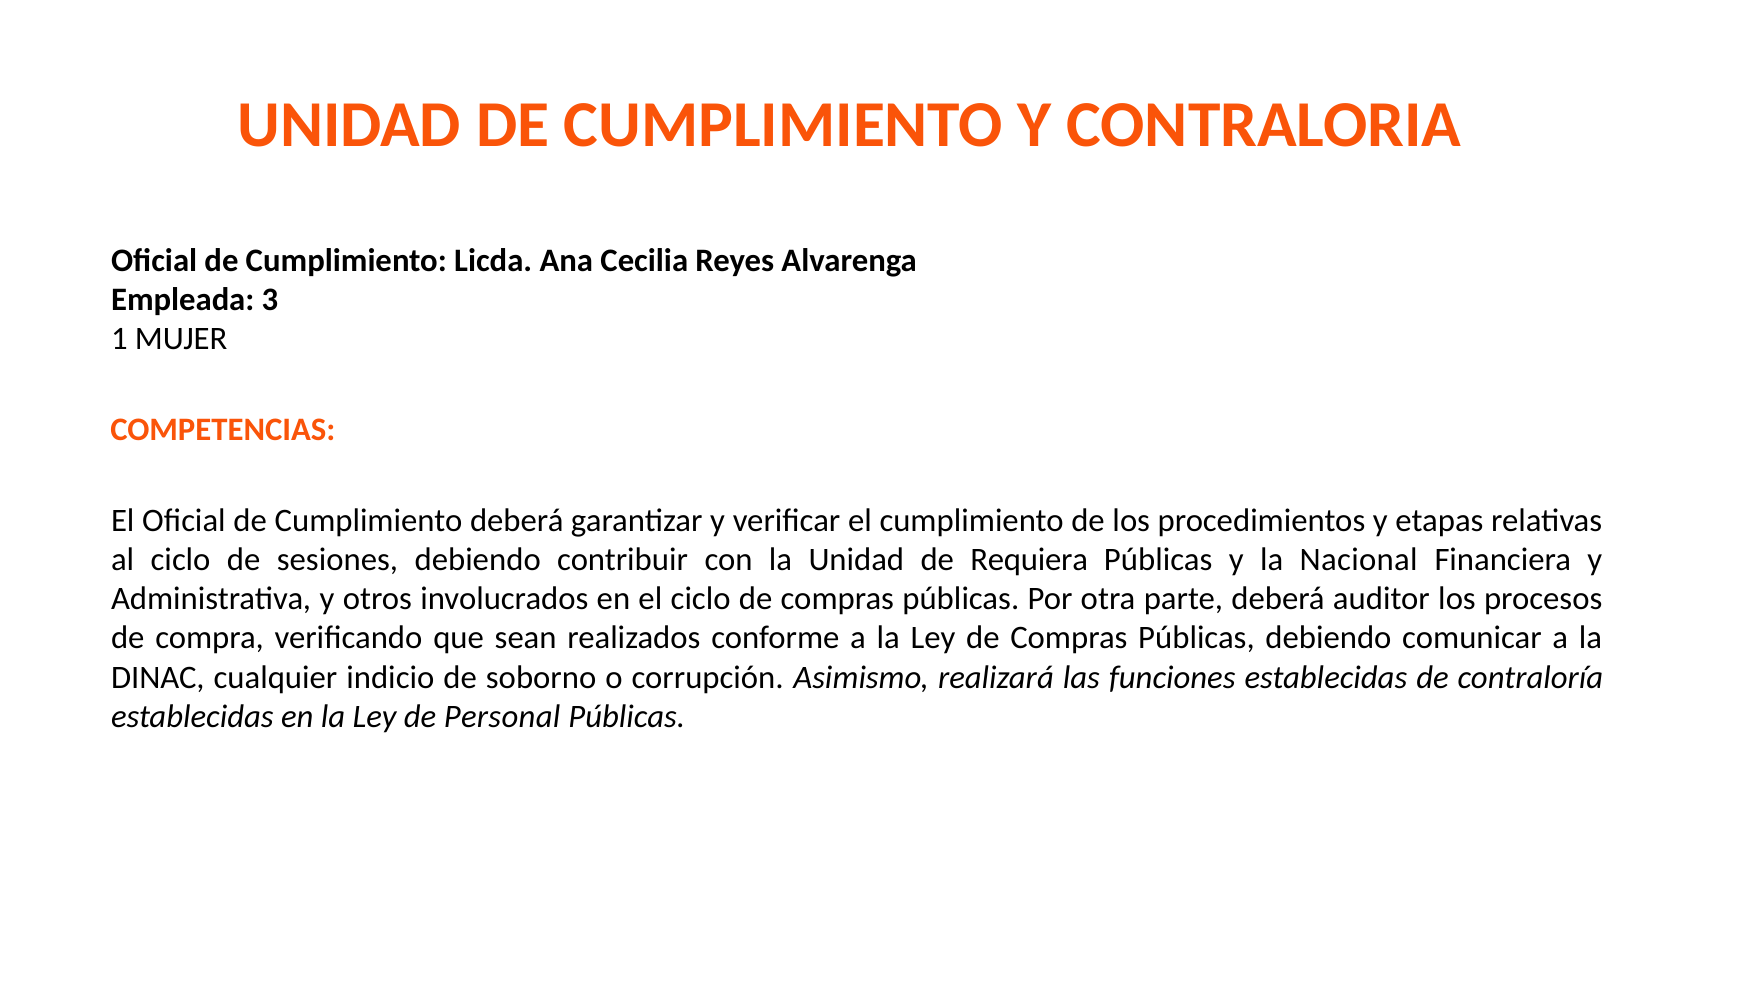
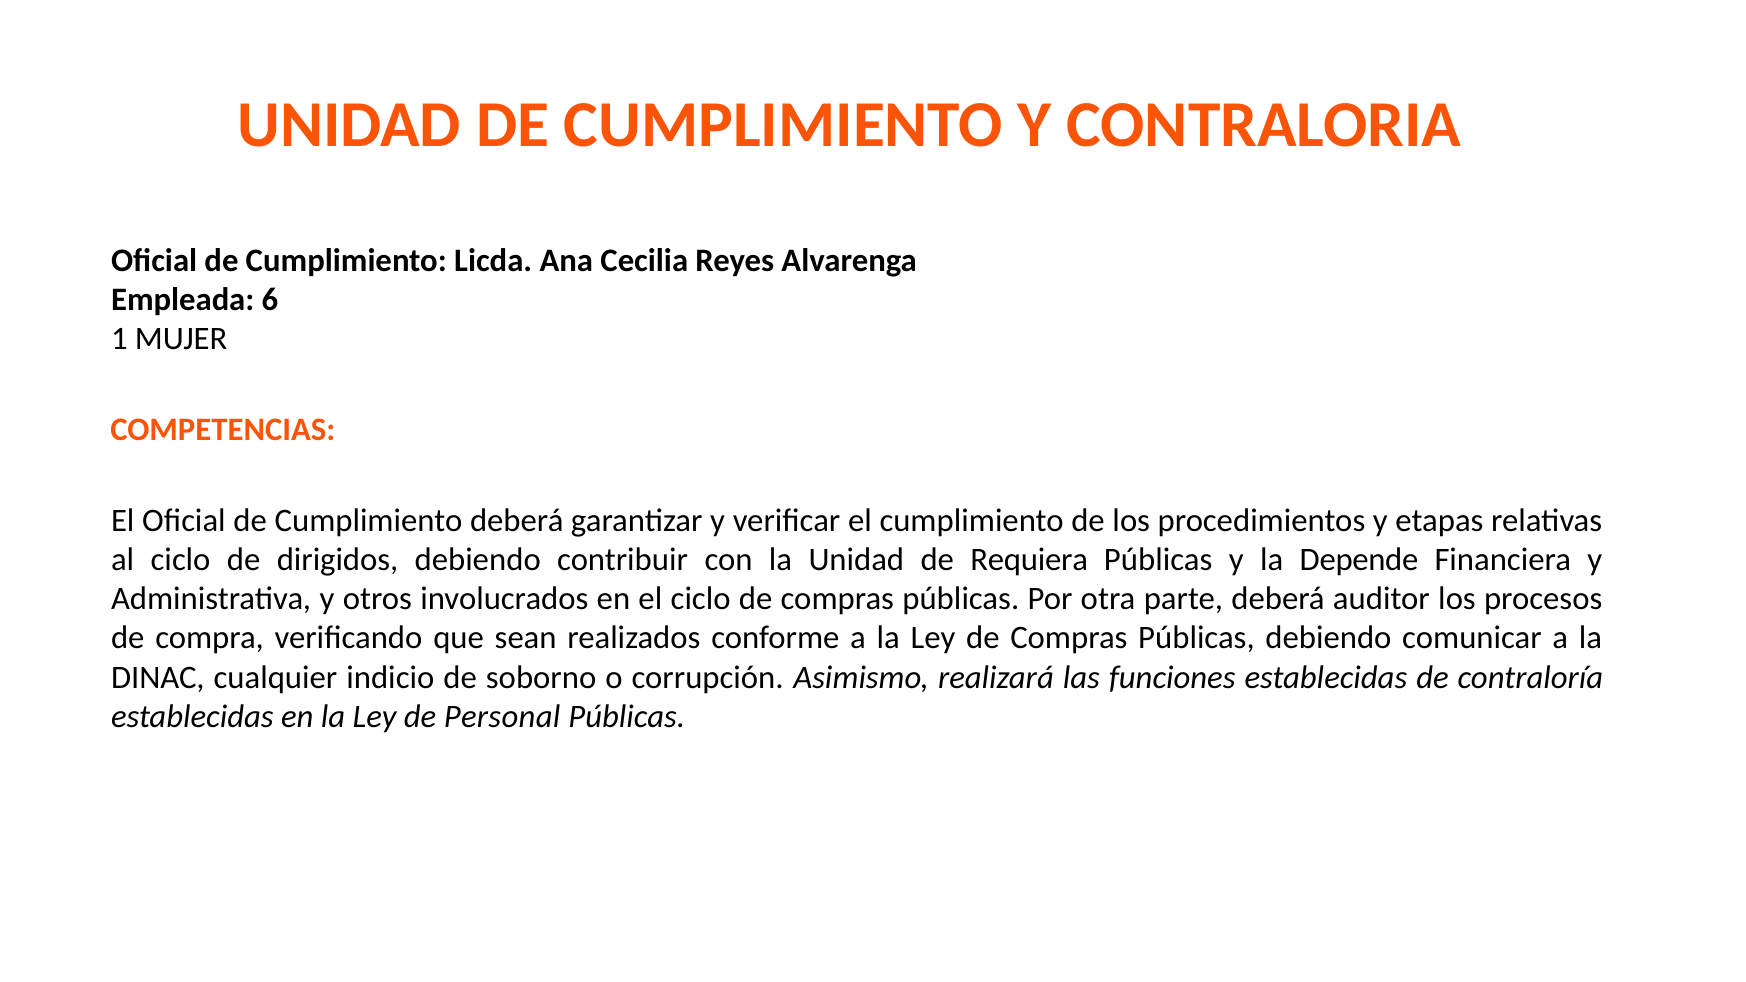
3: 3 -> 6
sesiones: sesiones -> dirigidos
Nacional: Nacional -> Depende
